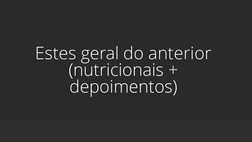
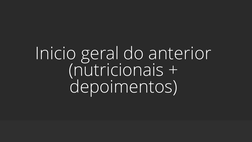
Estes: Estes -> Inicio
